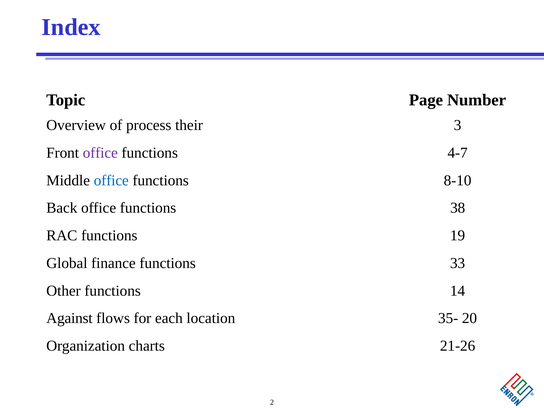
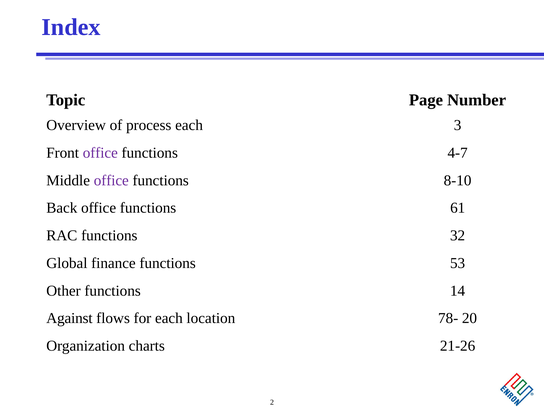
process their: their -> each
office at (111, 180) colour: blue -> purple
38: 38 -> 61
19: 19 -> 32
33: 33 -> 53
35-: 35- -> 78-
